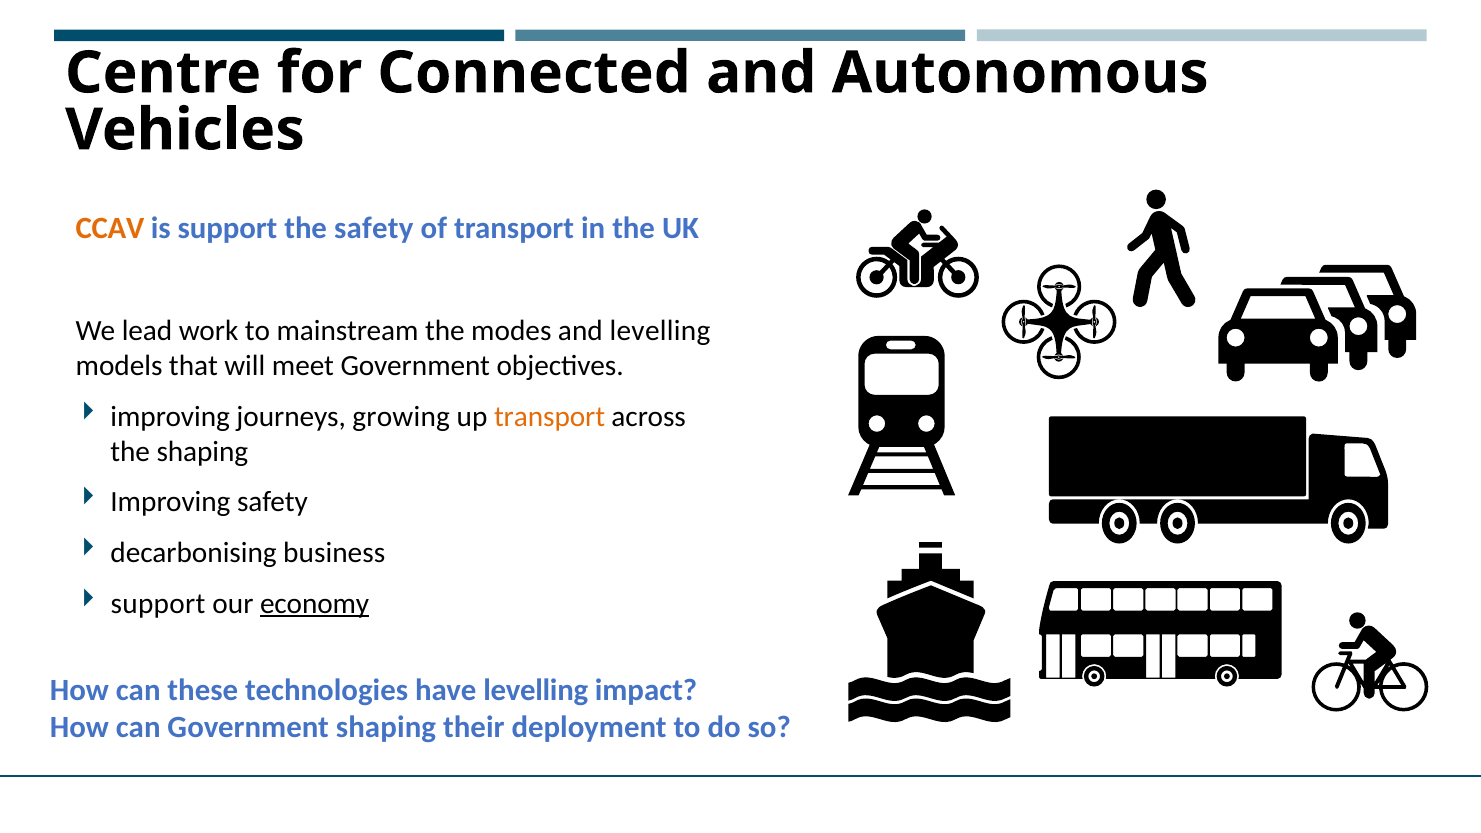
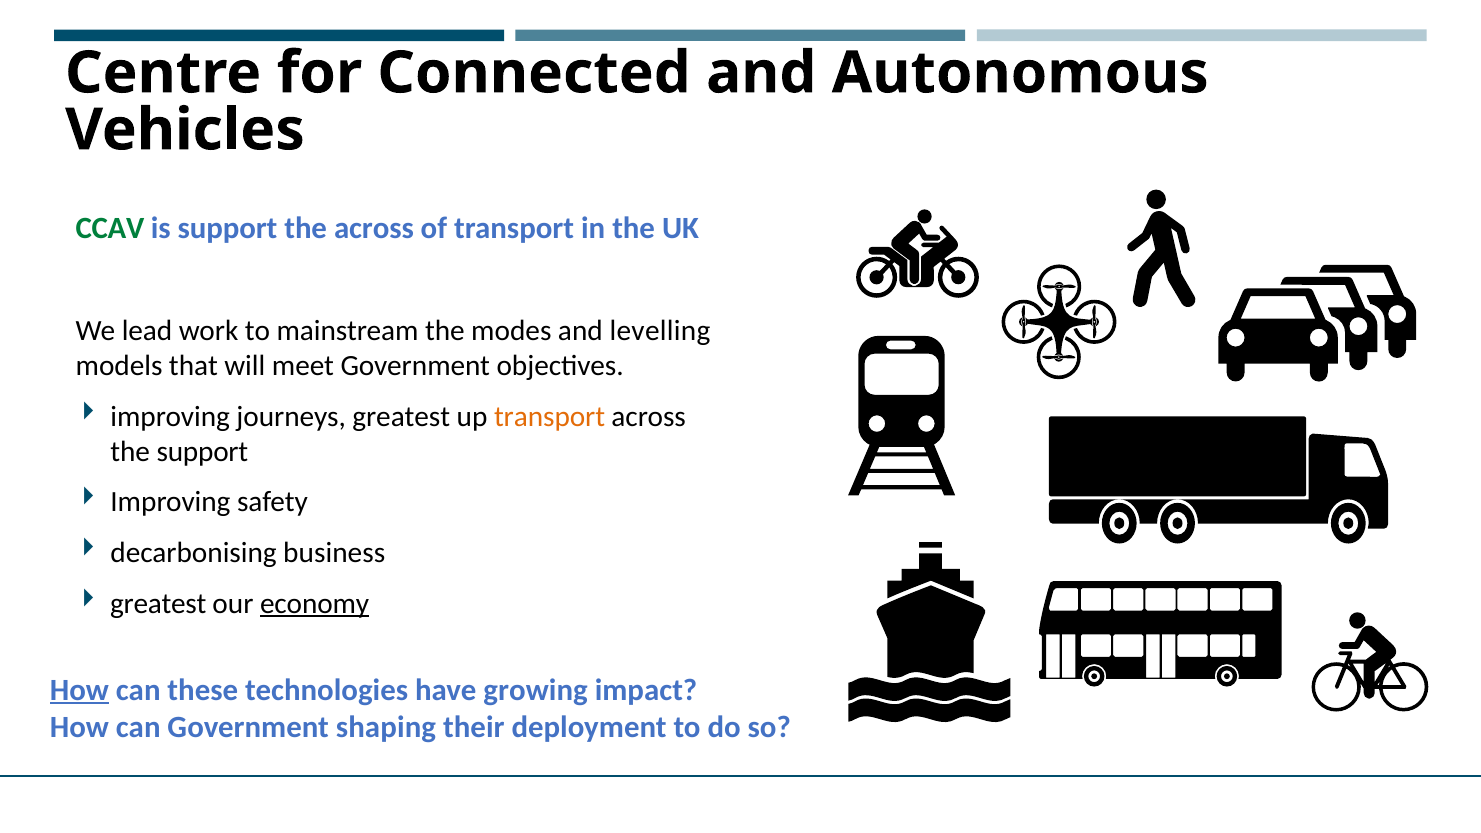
CCAV colour: orange -> green
the safety: safety -> across
journeys growing: growing -> greatest
the shaping: shaping -> support
support at (158, 603): support -> greatest
How at (79, 690) underline: none -> present
have levelling: levelling -> growing
